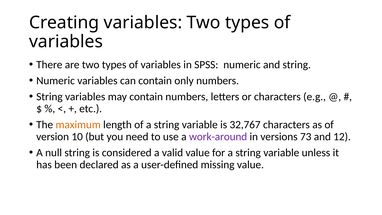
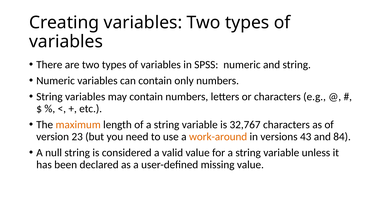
10: 10 -> 23
work-around colour: purple -> orange
73: 73 -> 43
12: 12 -> 84
